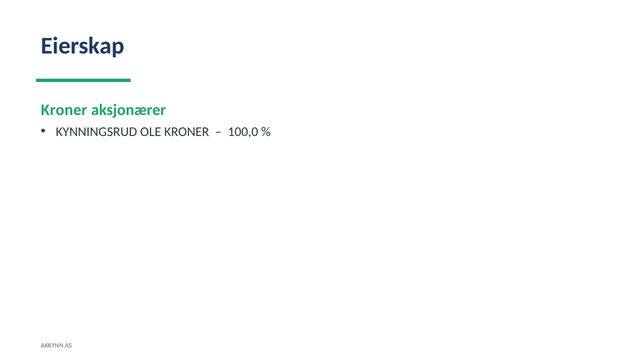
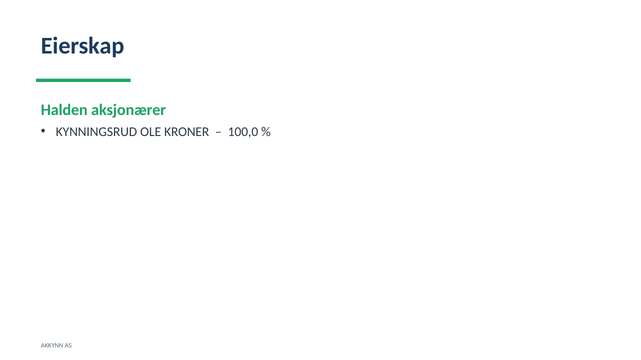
Kroner at (64, 110): Kroner -> Halden
